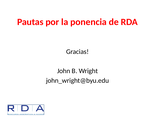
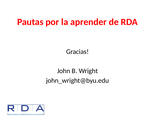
ponencia: ponencia -> aprender
